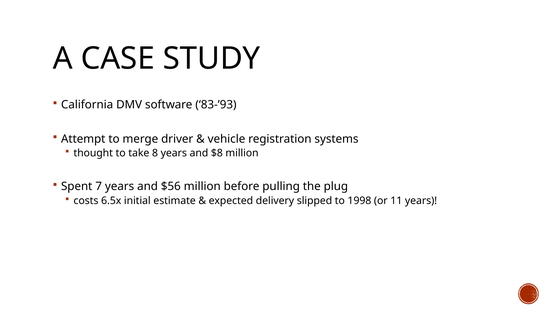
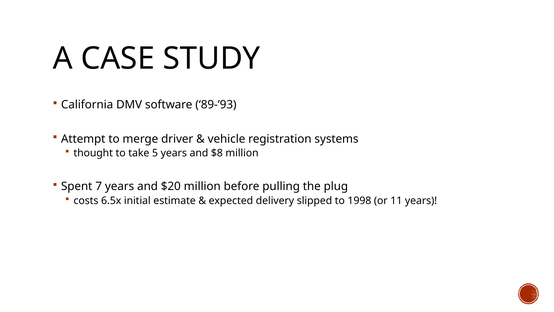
83-’93: 83-’93 -> 89-’93
8: 8 -> 5
$56: $56 -> $20
